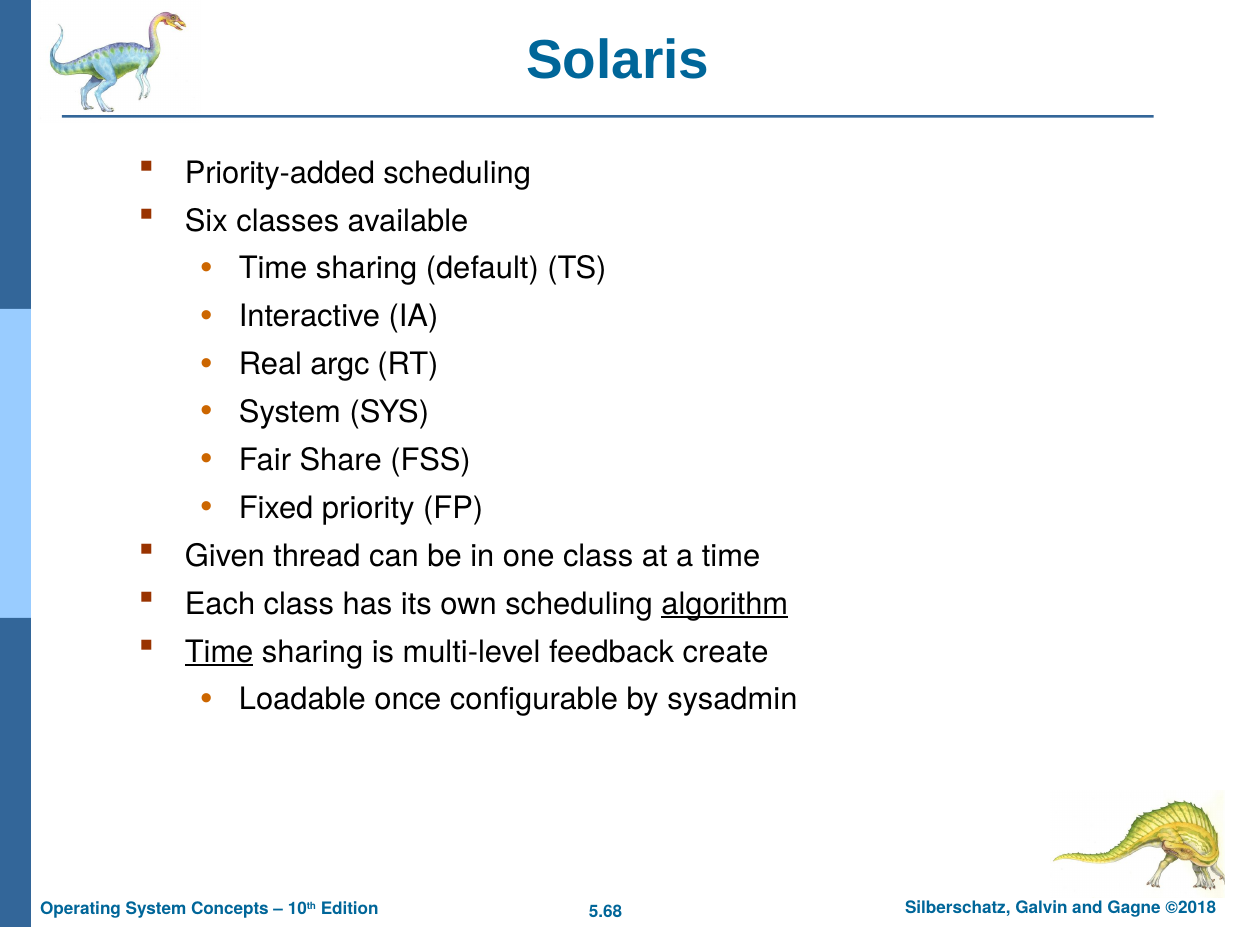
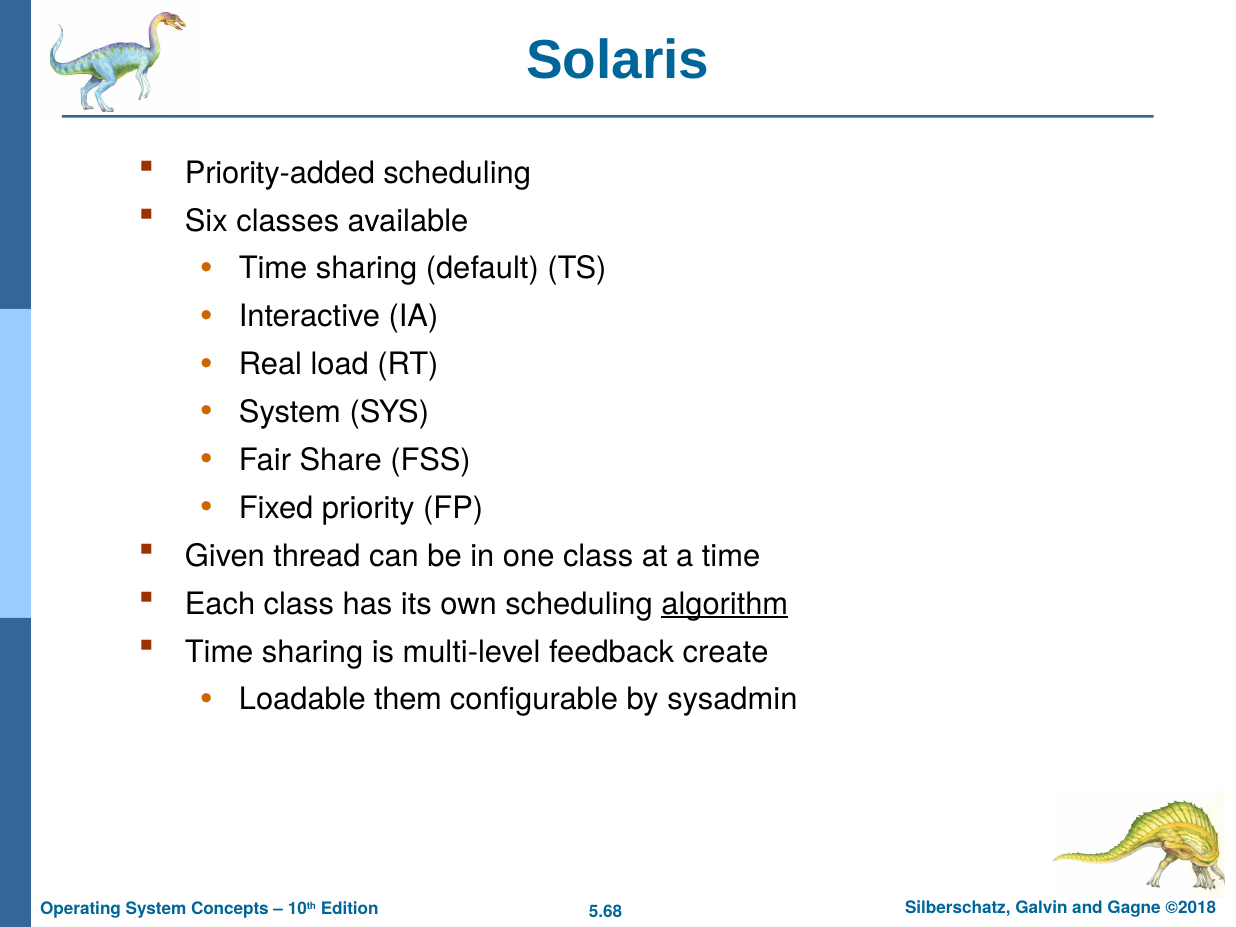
argc: argc -> load
Time at (219, 652) underline: present -> none
once: once -> them
